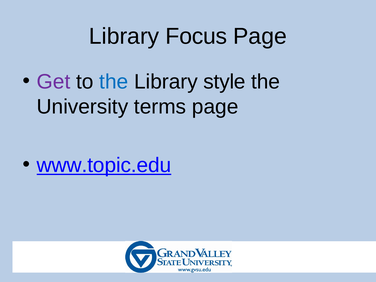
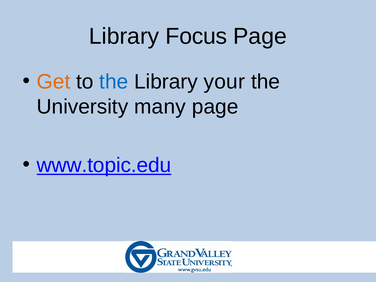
Get colour: purple -> orange
style: style -> your
terms: terms -> many
